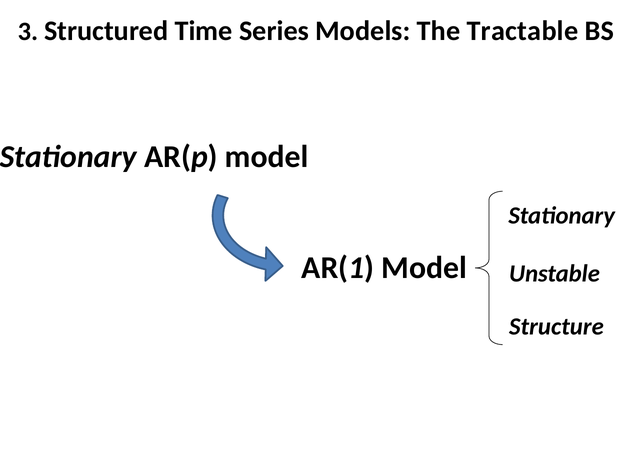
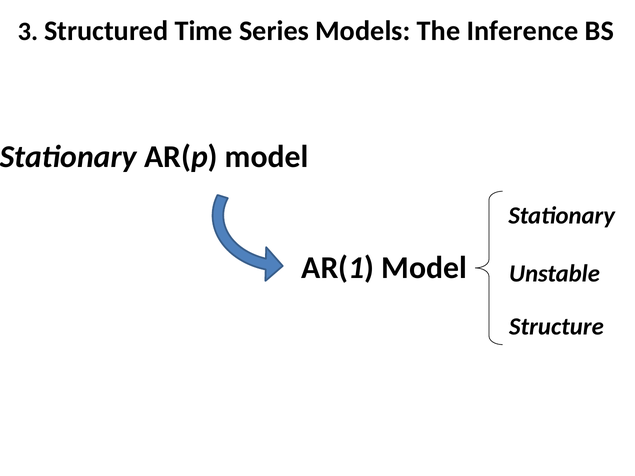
Tractable: Tractable -> Inference
